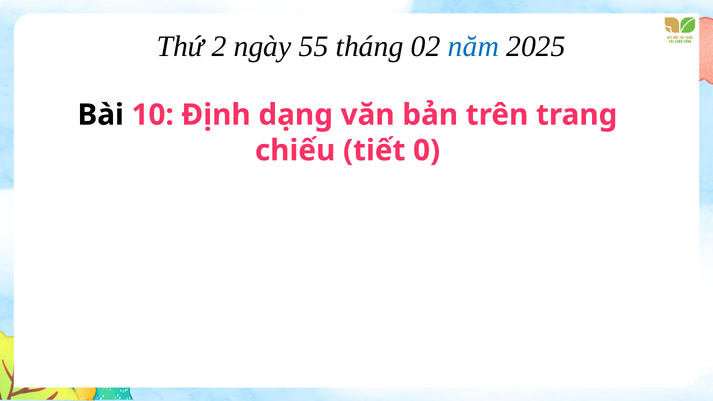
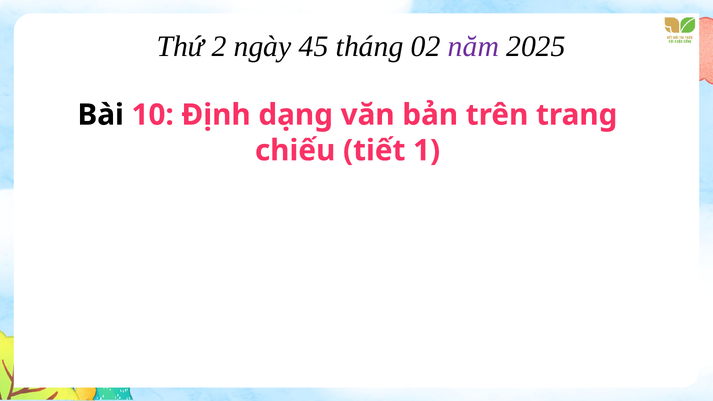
55: 55 -> 45
năm colour: blue -> purple
0: 0 -> 1
